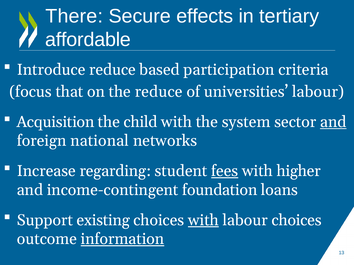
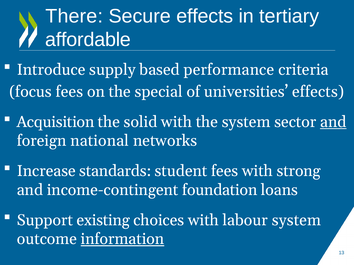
Introduce reduce: reduce -> supply
participation: participation -> performance
focus that: that -> fees
the reduce: reduce -> special
universities labour: labour -> effects
child: child -> solid
regarding: regarding -> standards
fees at (225, 171) underline: present -> none
higher: higher -> strong
with at (203, 220) underline: present -> none
labour choices: choices -> system
